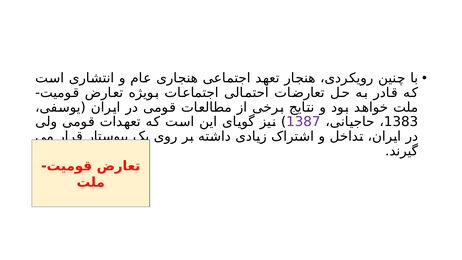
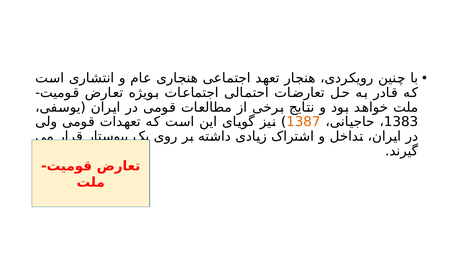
1387 colour: purple -> orange
